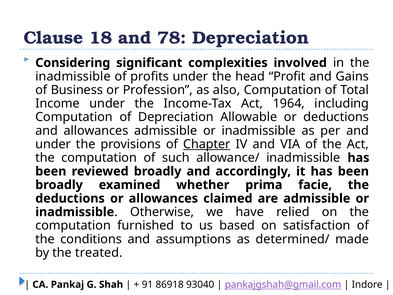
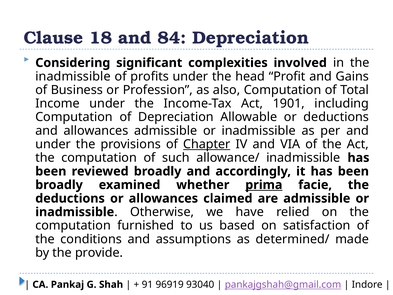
78: 78 -> 84
1964: 1964 -> 1901
prima underline: none -> present
treated: treated -> provide
86918: 86918 -> 96919
